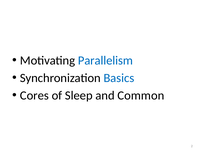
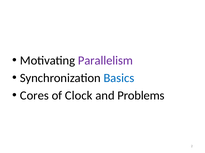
Parallelism colour: blue -> purple
Sleep: Sleep -> Clock
Common: Common -> Problems
